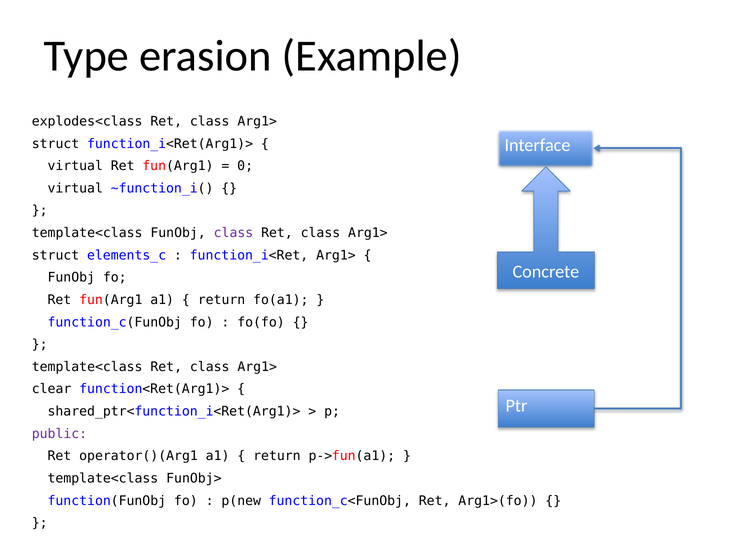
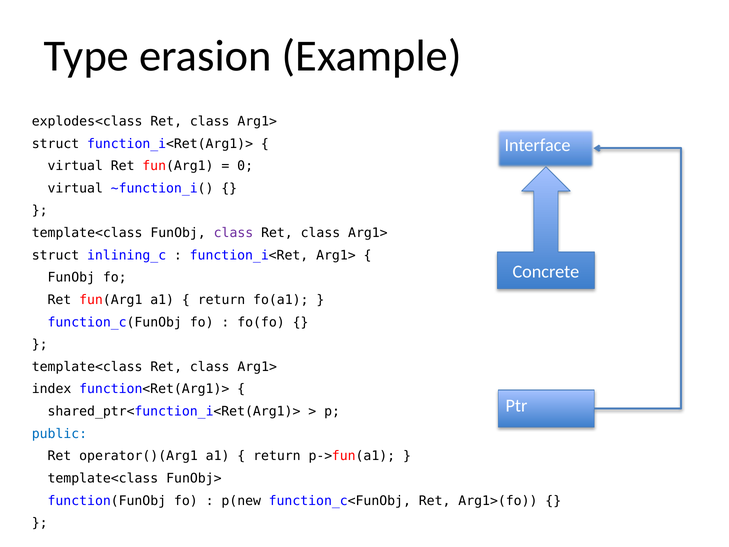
elements_c: elements_c -> inlining_c
clear: clear -> index
public colour: purple -> blue
